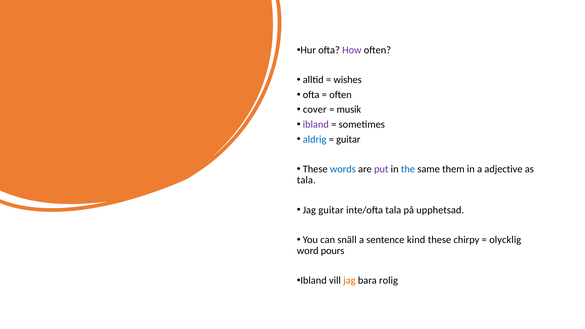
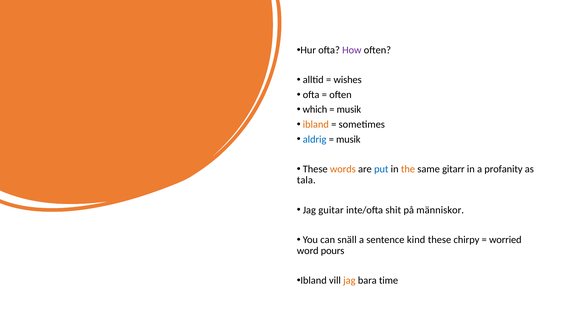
cover: cover -> which
ibland at (316, 124) colour: purple -> orange
guitar at (348, 139): guitar -> musik
words colour: blue -> orange
put colour: purple -> blue
the colour: blue -> orange
them: them -> gitarr
adjective: adjective -> profanity
inte/ofta tala: tala -> shit
upphetsad: upphetsad -> människor
olycklig: olycklig -> worried
rolig: rolig -> time
